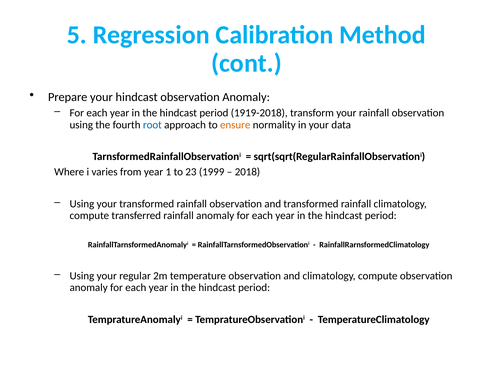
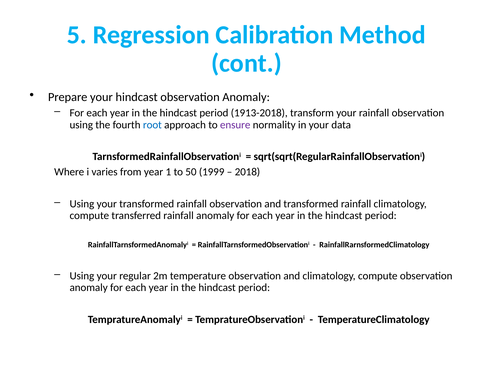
1919-2018: 1919-2018 -> 1913-2018
ensure colour: orange -> purple
23: 23 -> 50
